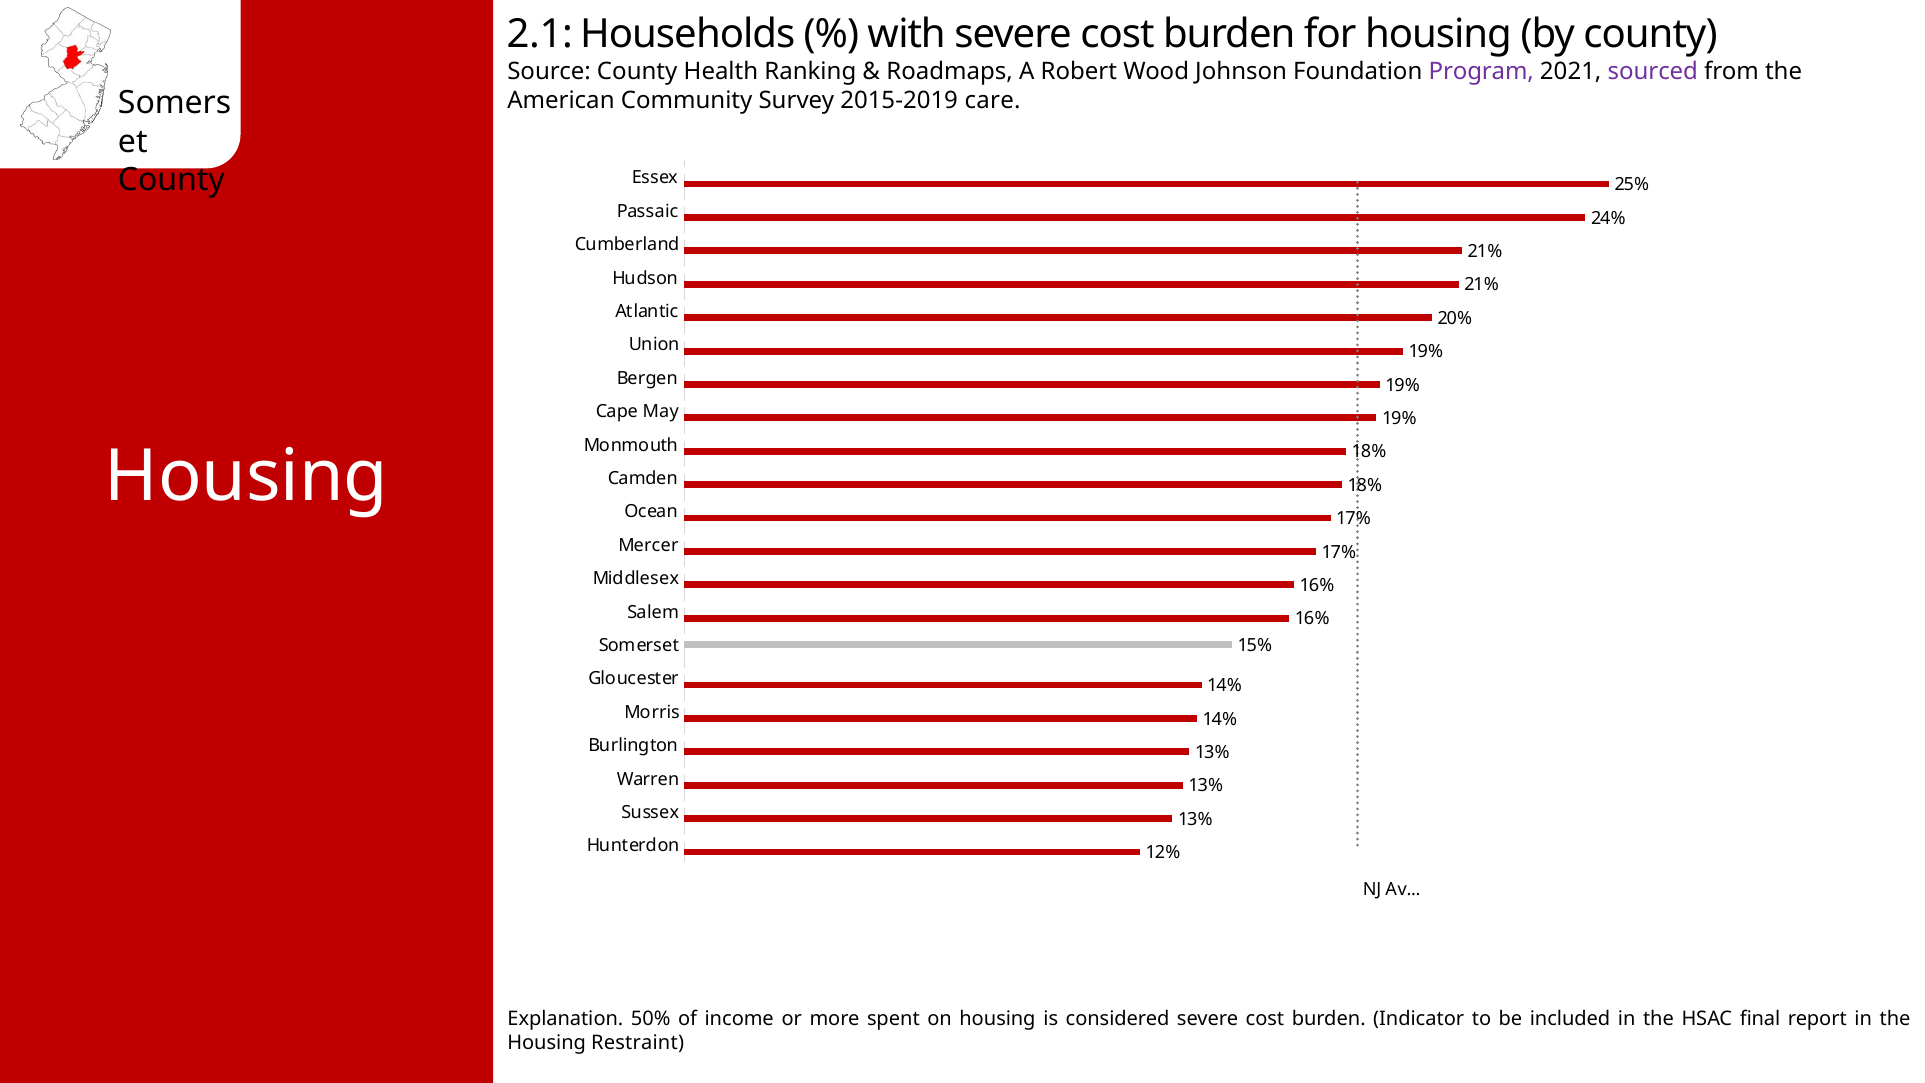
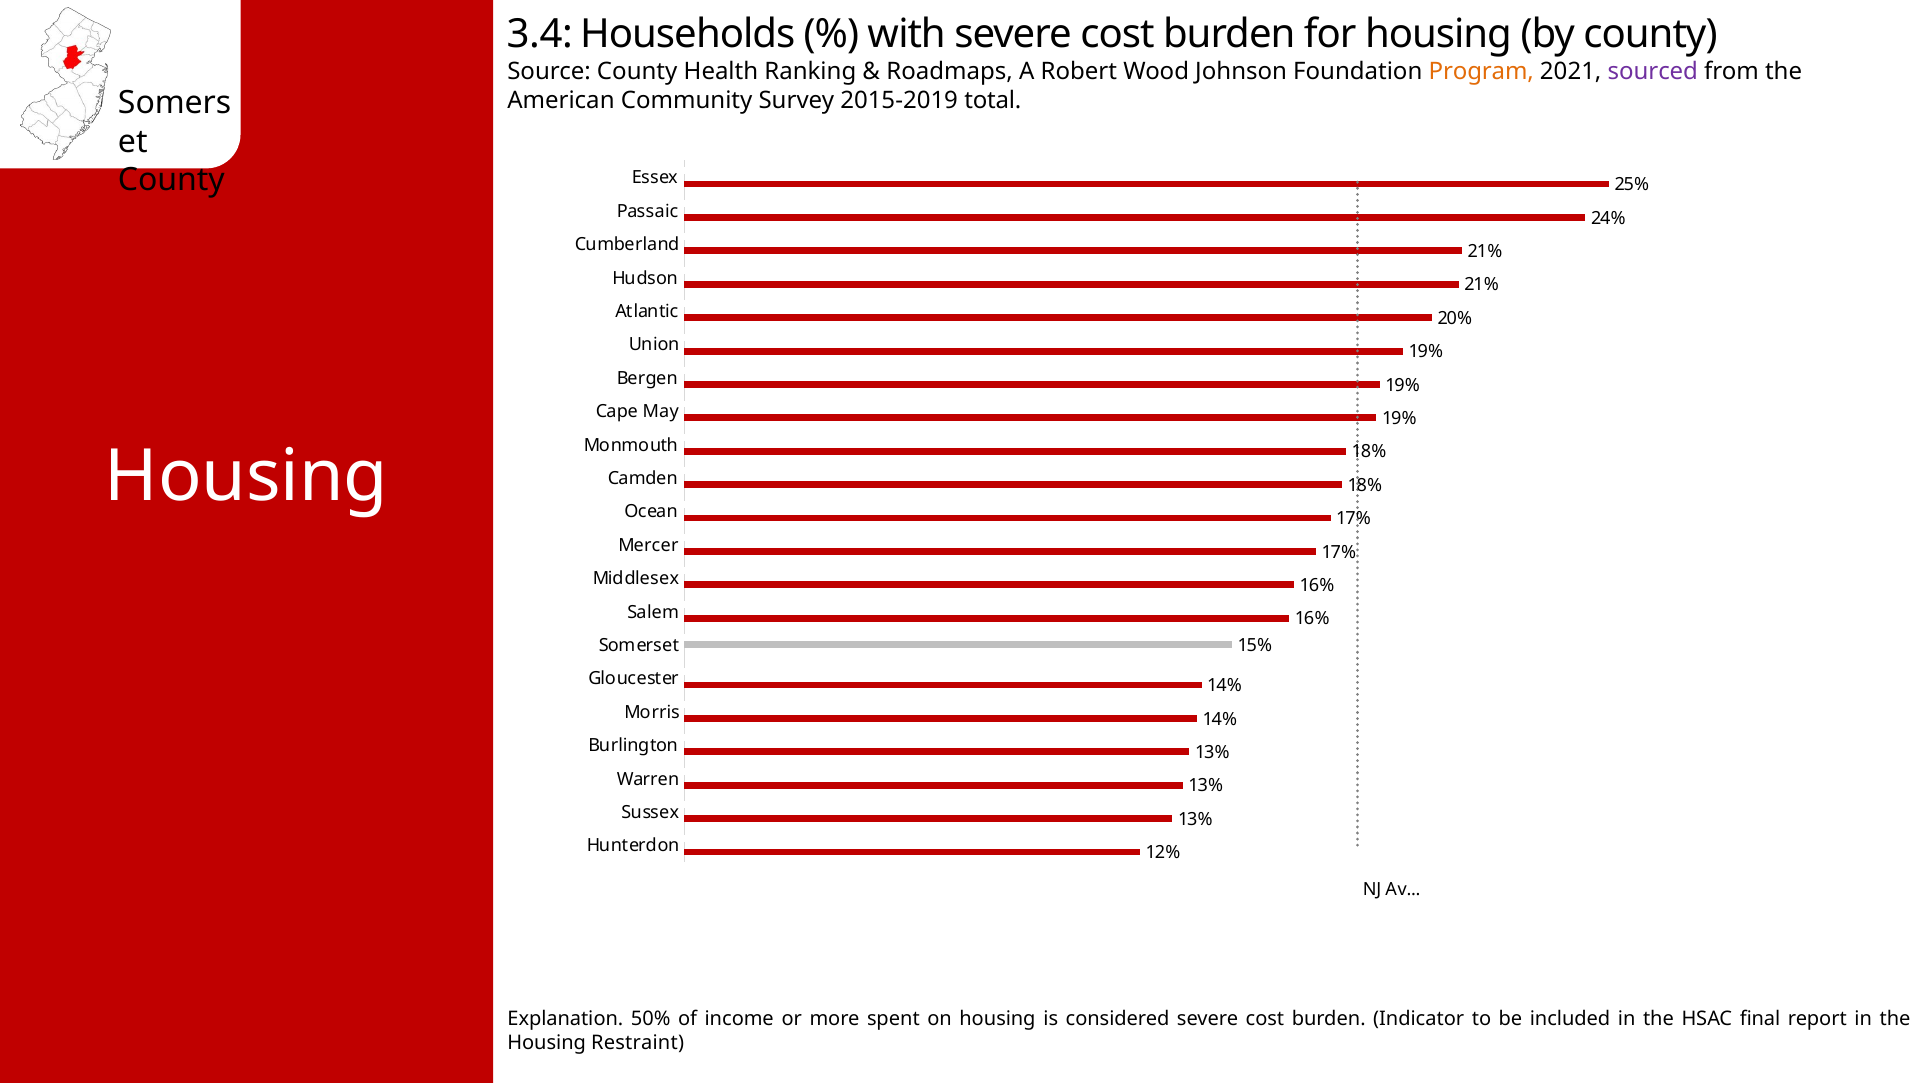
2.1: 2.1 -> 3.4
Program colour: purple -> orange
care: care -> total
